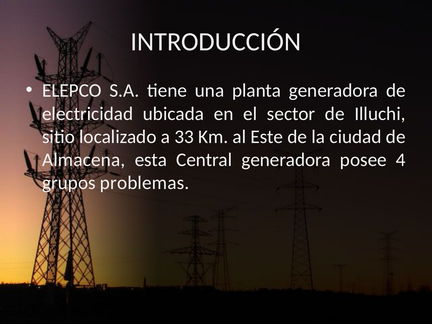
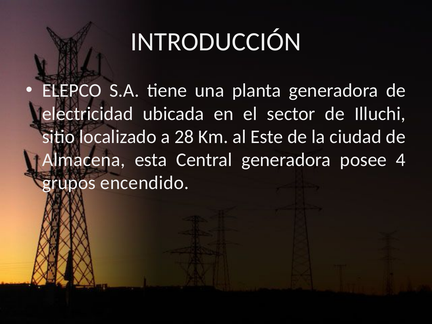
33: 33 -> 28
problemas: problemas -> encendido
